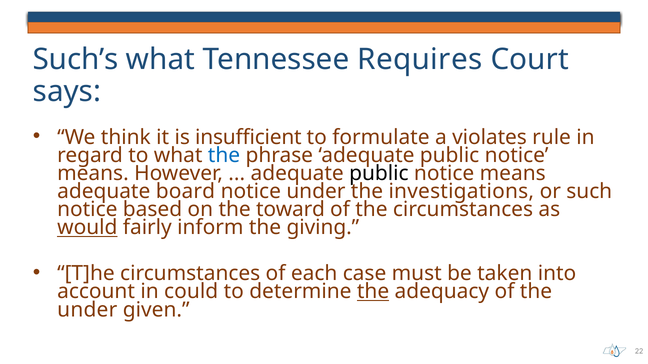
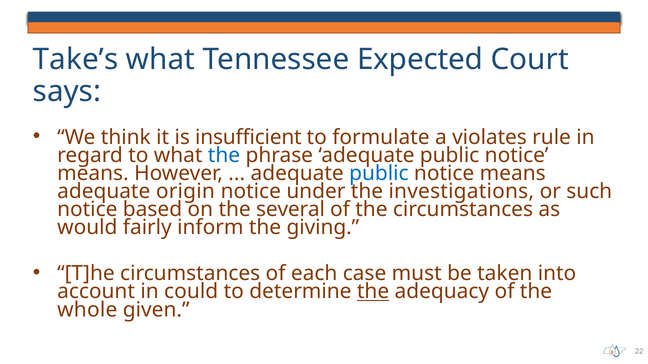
Such’s: Such’s -> Take’s
Requires: Requires -> Expected
public at (379, 174) colour: black -> blue
board: board -> origin
toward: toward -> several
would underline: present -> none
under at (87, 310): under -> whole
